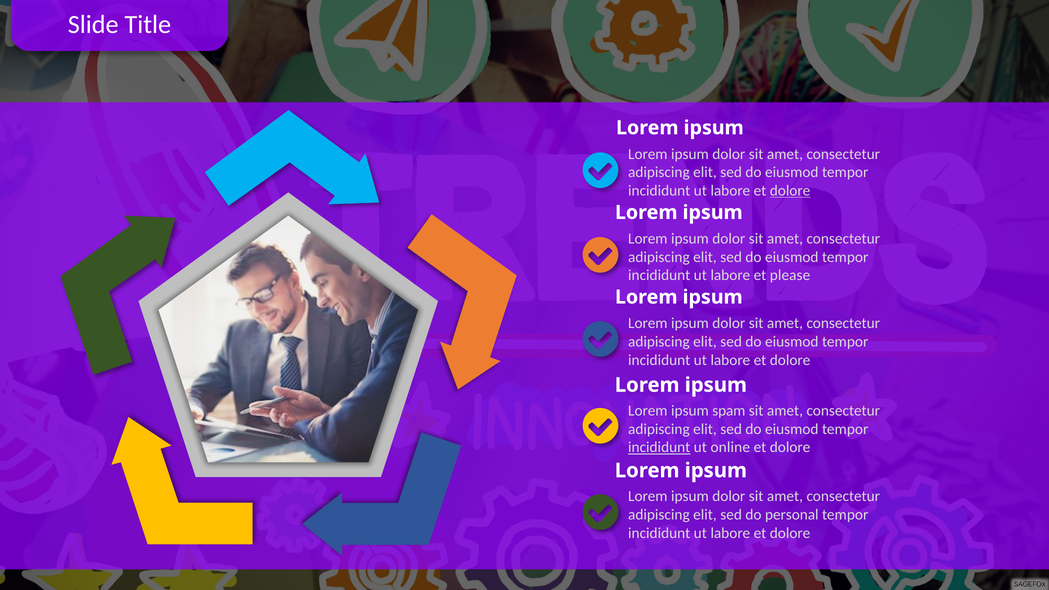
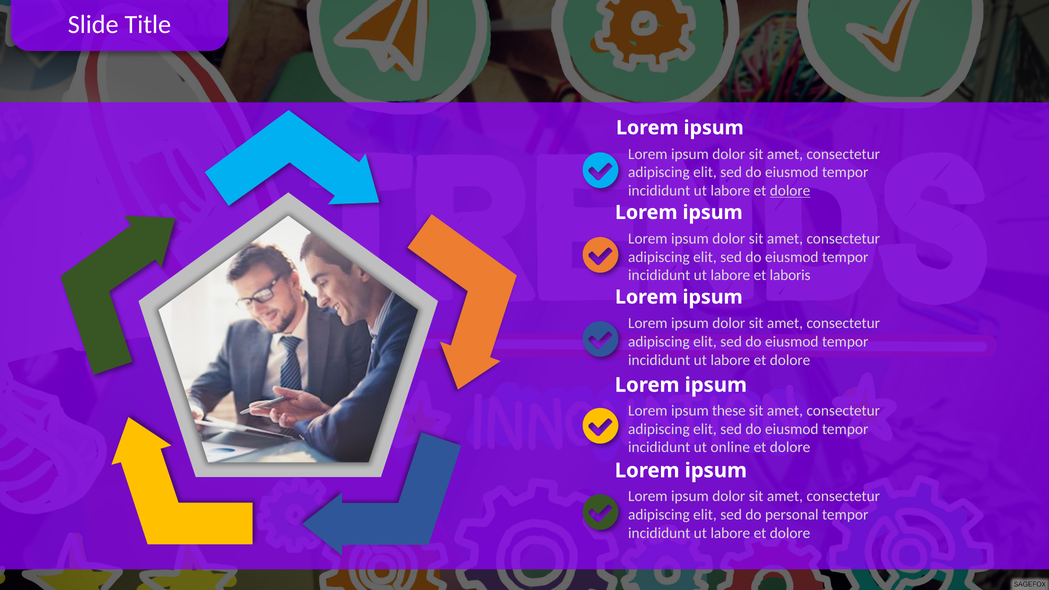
please: please -> laboris
spam: spam -> these
incididunt at (659, 447) underline: present -> none
